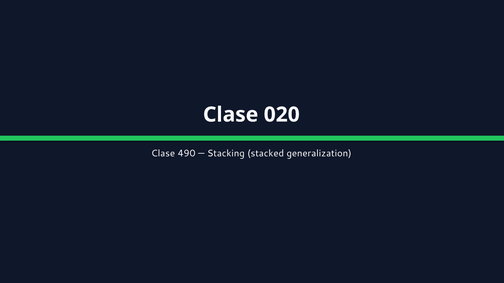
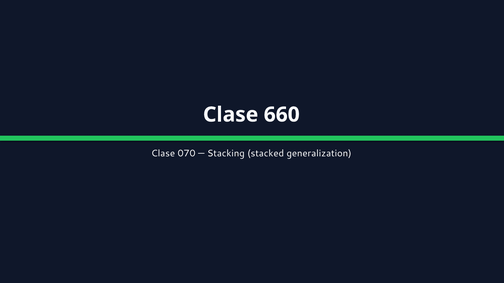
020: 020 -> 660
490: 490 -> 070
